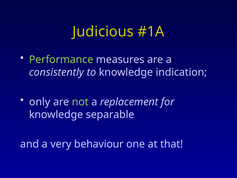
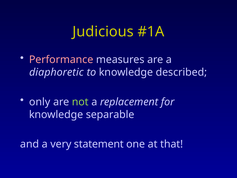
Performance colour: light green -> pink
consistently: consistently -> diaphoretic
indication: indication -> described
behaviour: behaviour -> statement
